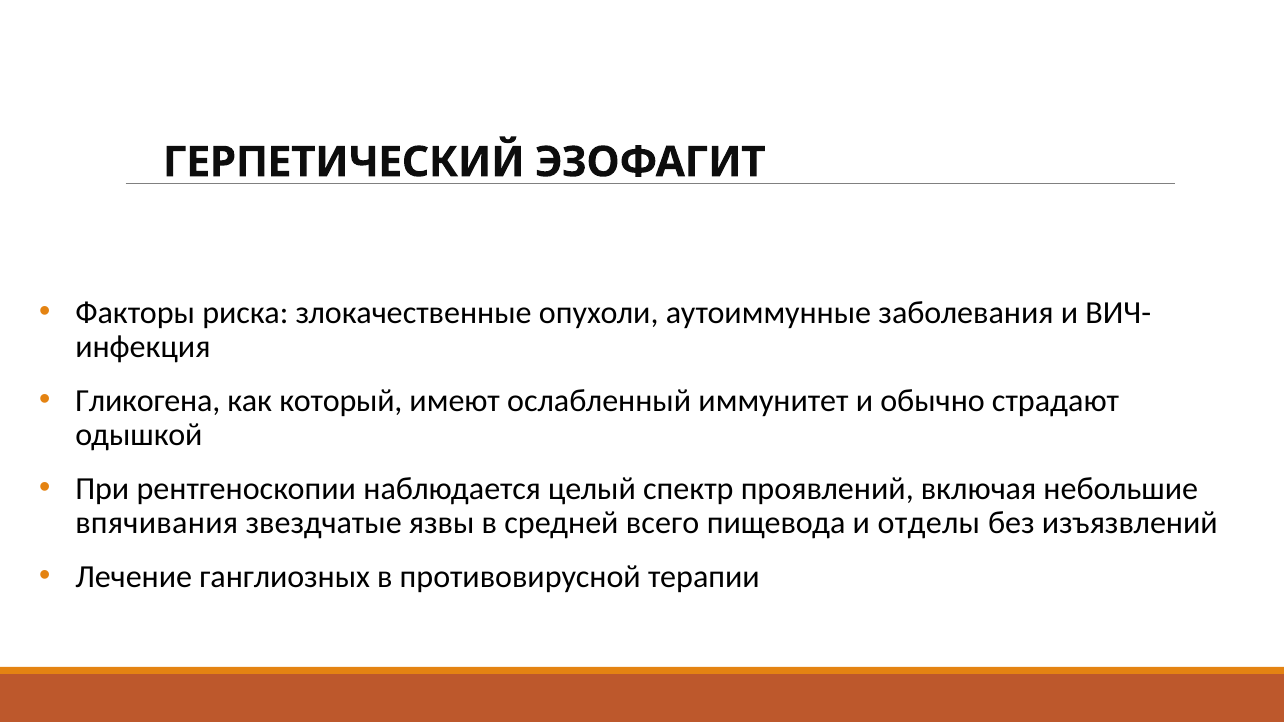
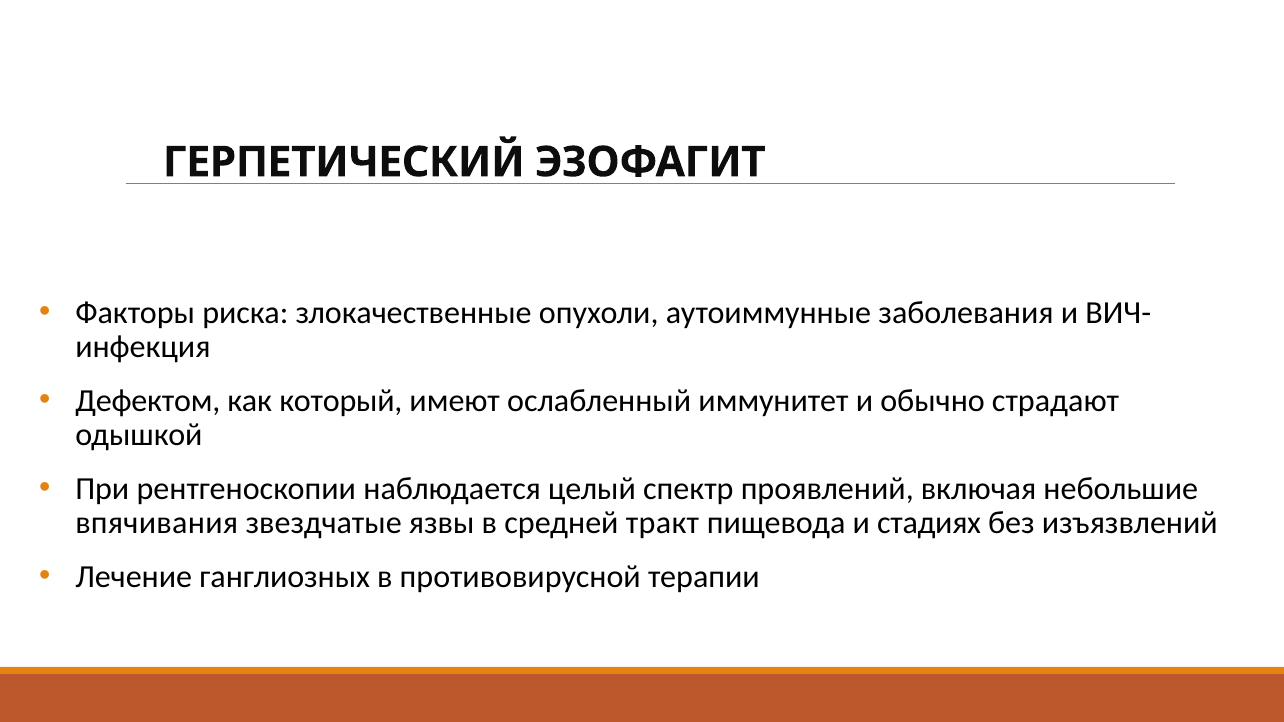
Гликогена: Гликогена -> Дефектом
всего: всего -> тракт
отделы: отделы -> стадиях
